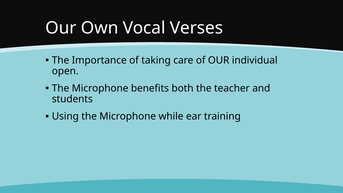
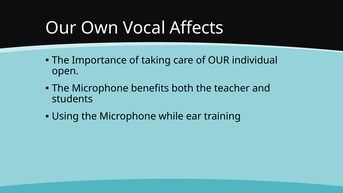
Verses: Verses -> Affects
